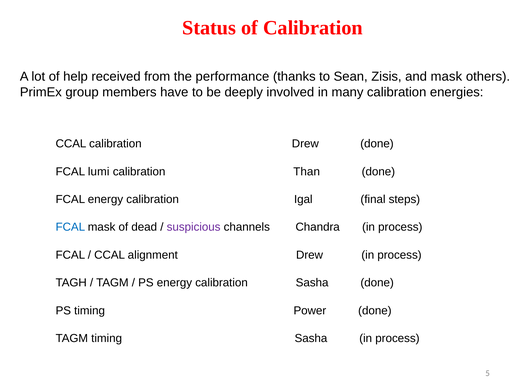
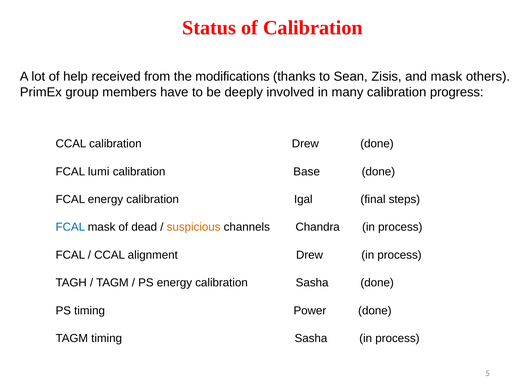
performance: performance -> modifications
energies: energies -> progress
Than: Than -> Base
suspicious colour: purple -> orange
